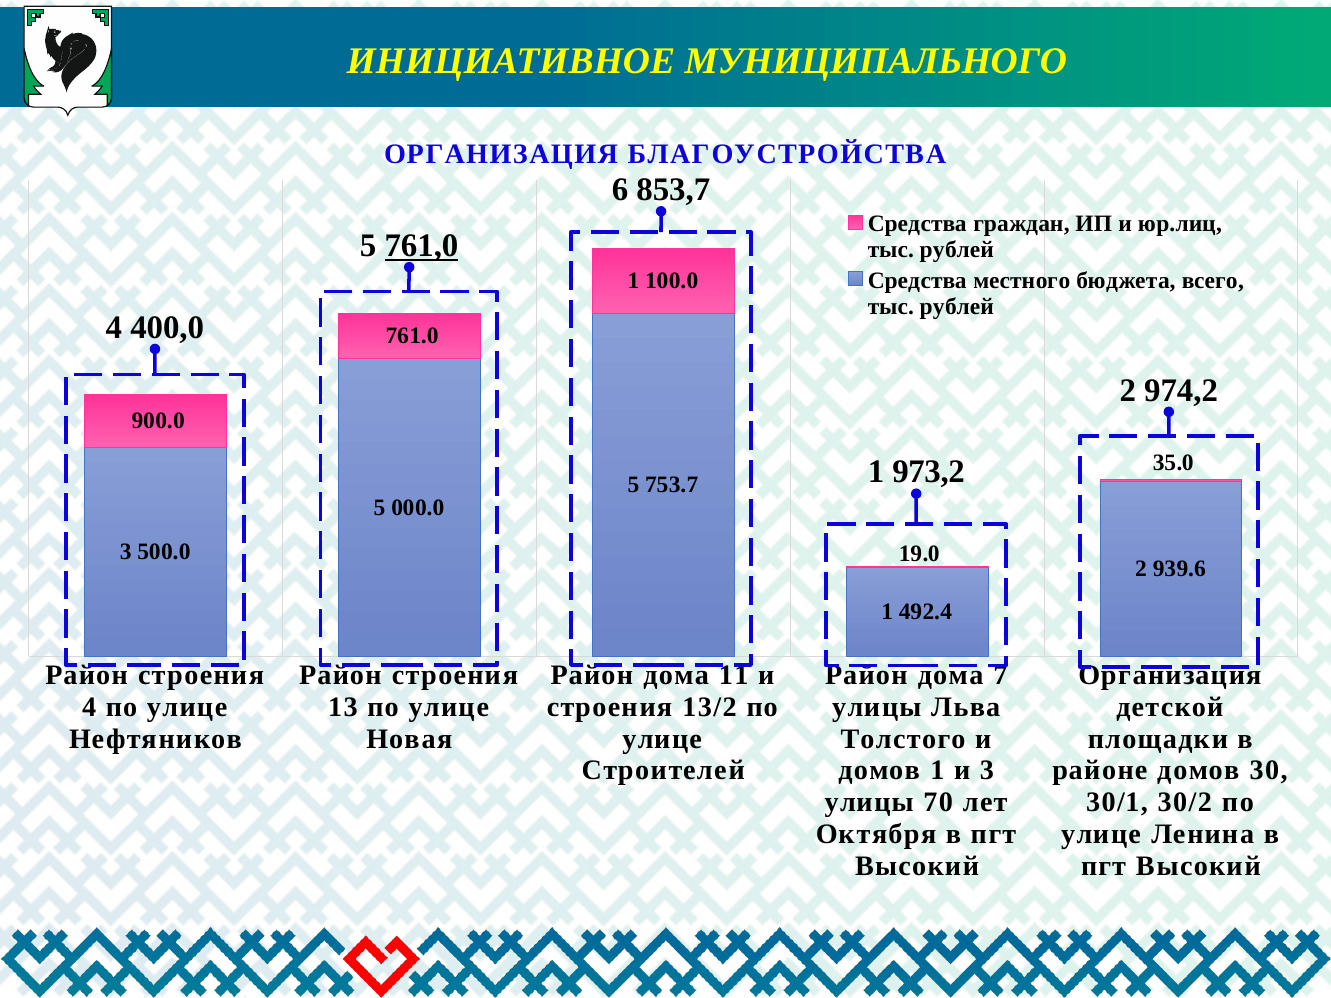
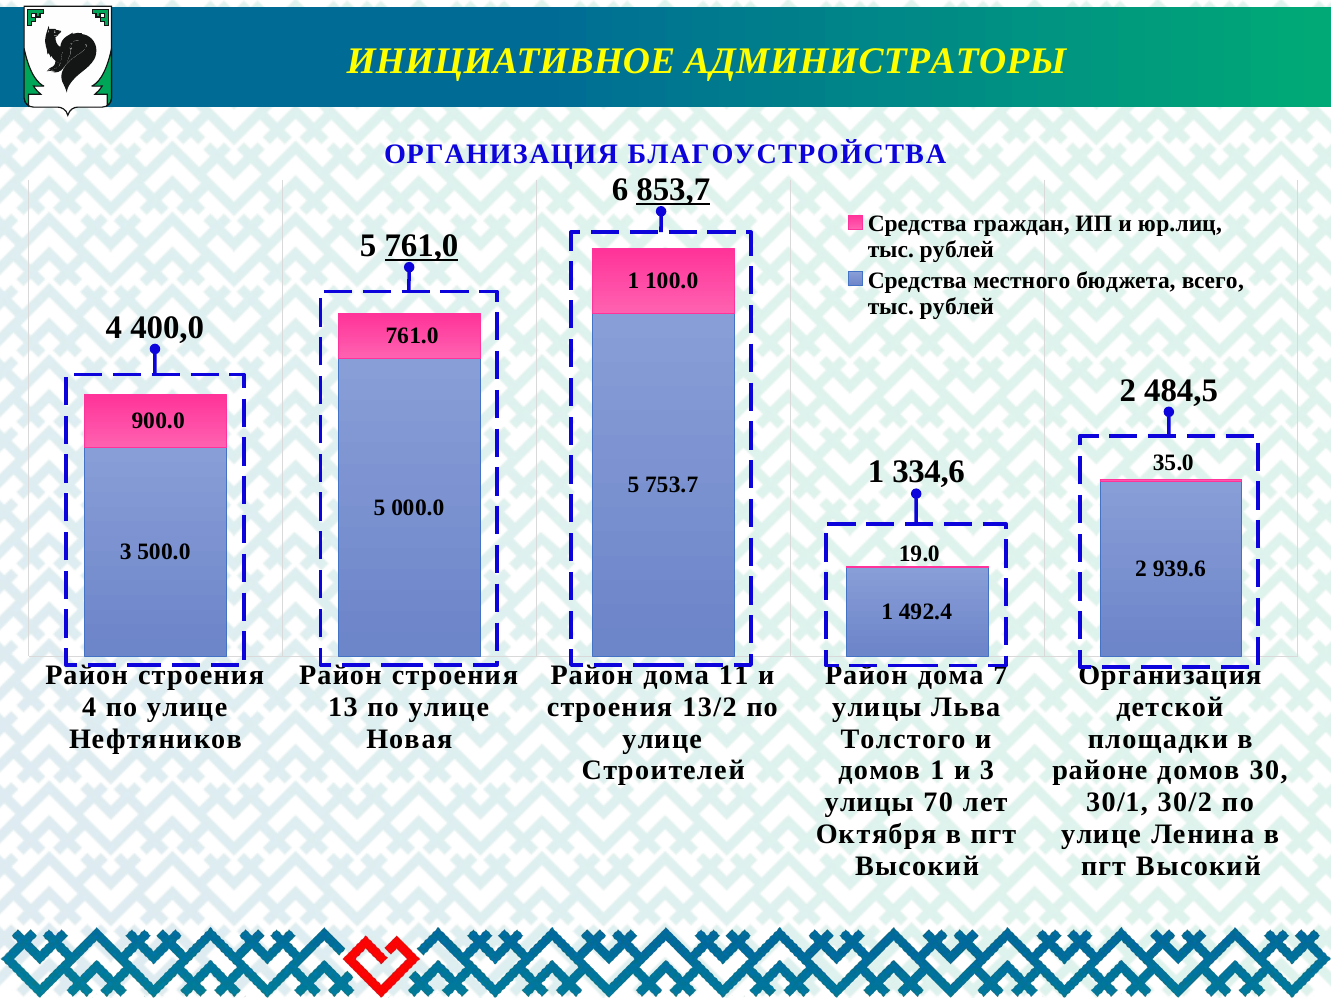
МУНИЦИПАЛЬНОГО: МУНИЦИПАЛЬНОГО -> АДМИНИСТРАТОРЫ
853,7 underline: none -> present
974,2: 974,2 -> 484,5
973,2: 973,2 -> 334,6
